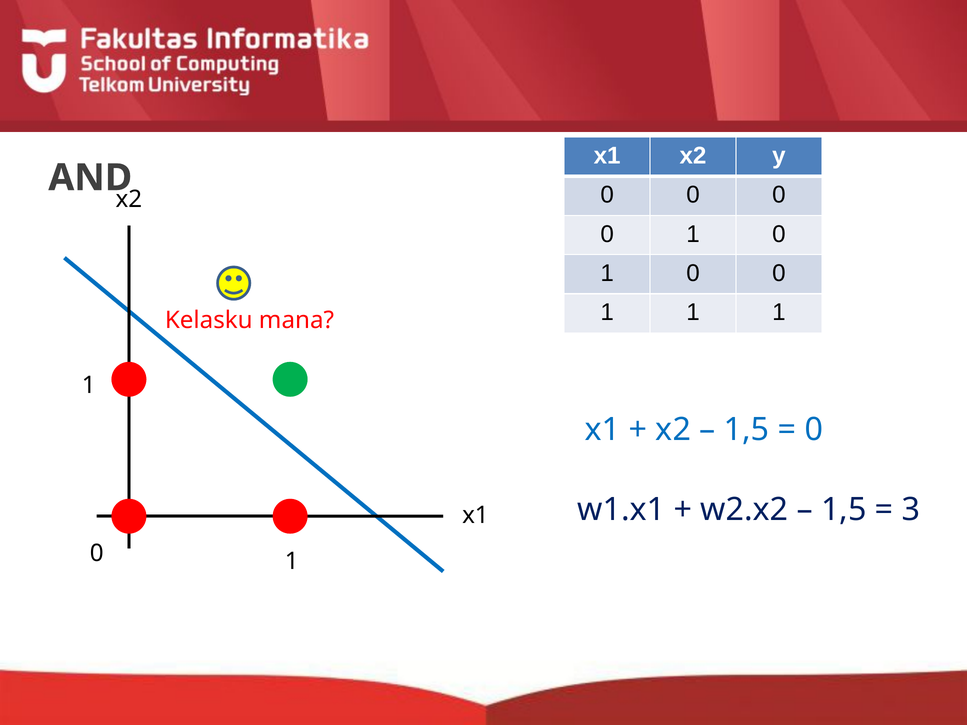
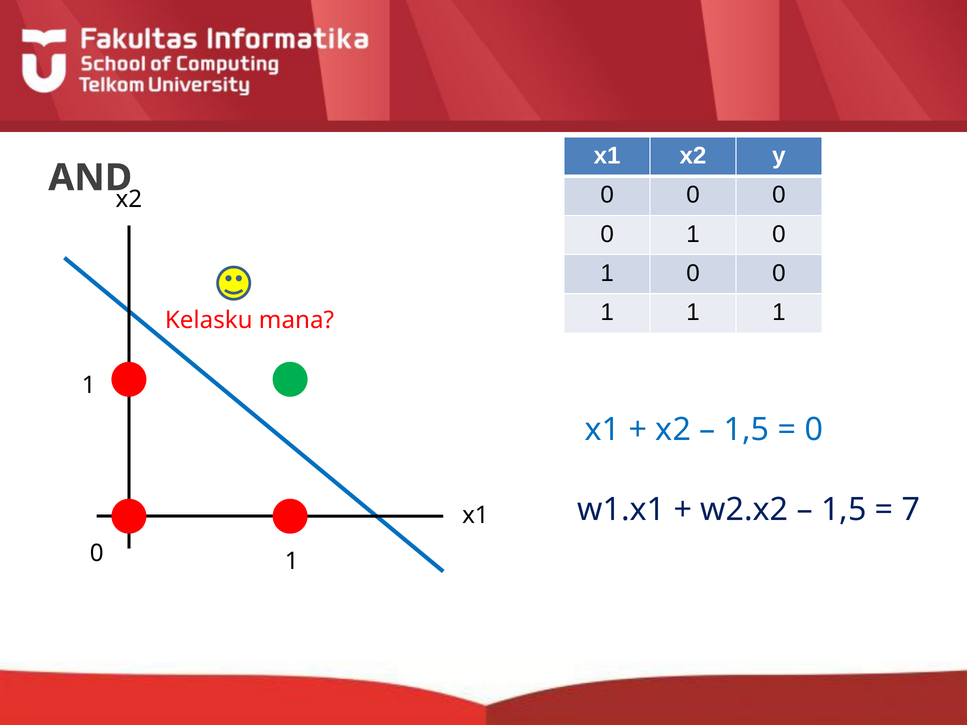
3: 3 -> 7
